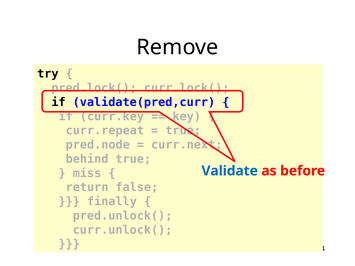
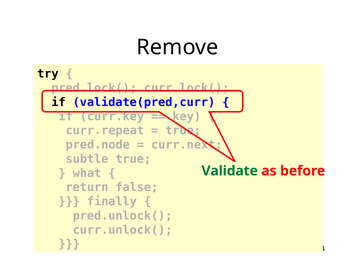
behind: behind -> subtle
miss: miss -> what
Validate colour: blue -> green
